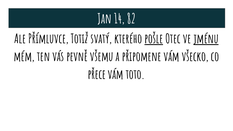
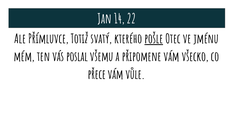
82: 82 -> 22
jménu underline: present -> none
pevně: pevně -> poslal
toto: toto -> vůle
